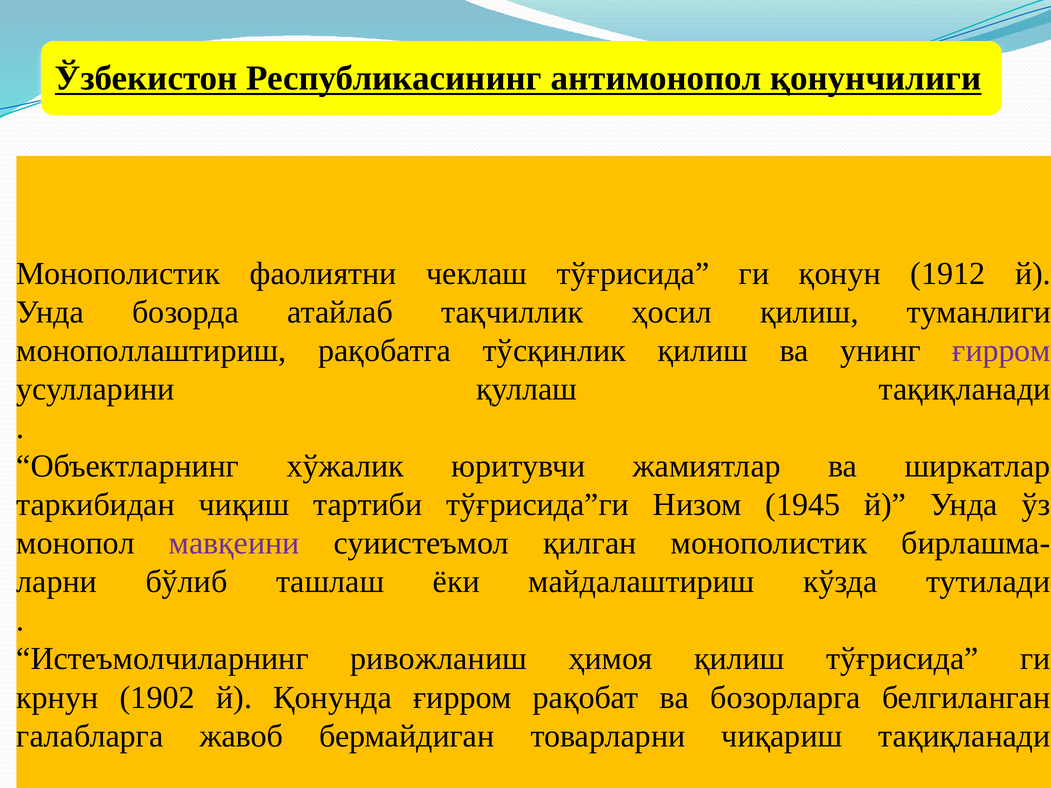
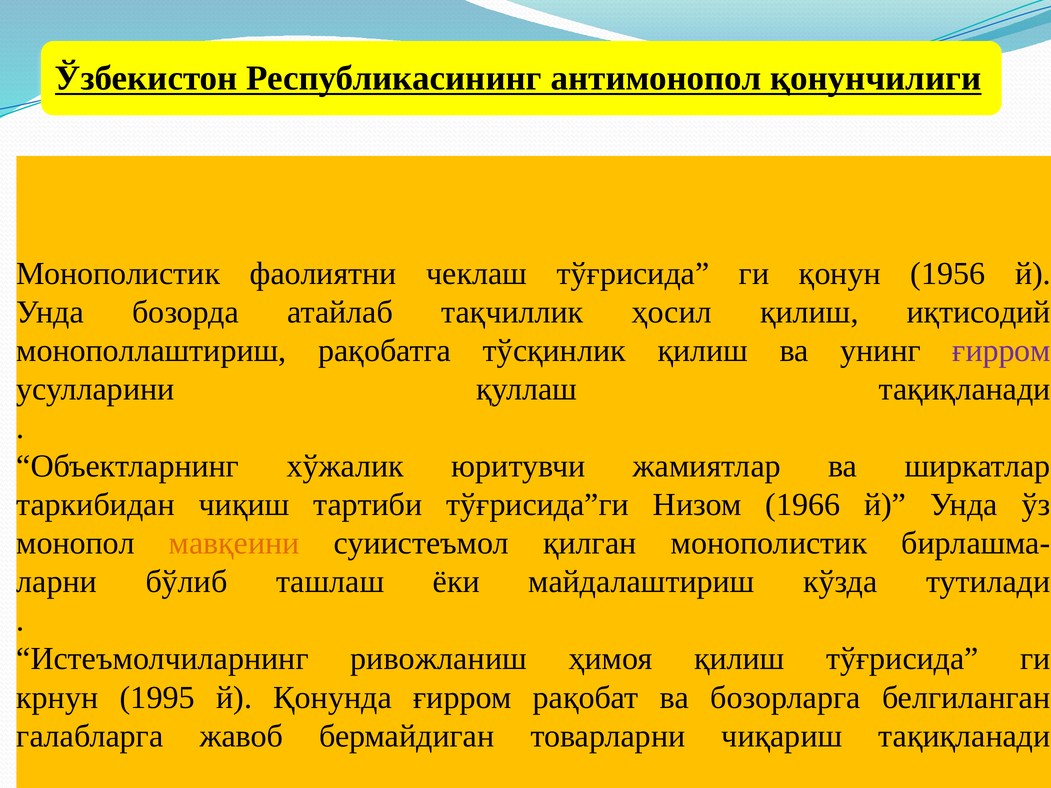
1912: 1912 -> 1956
туманлиги: туманлиги -> иқтисодий
1945: 1945 -> 1966
мавқеини colour: purple -> orange
1902: 1902 -> 1995
